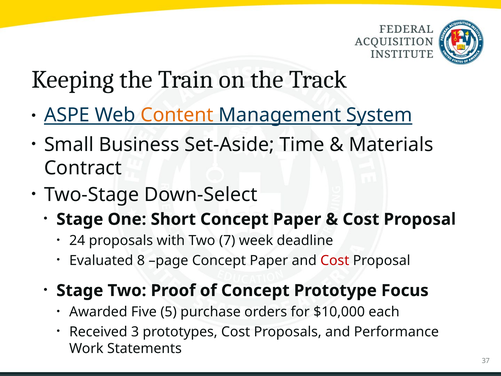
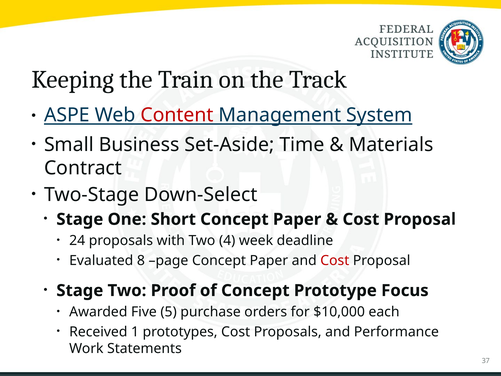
Content colour: orange -> red
7: 7 -> 4
3: 3 -> 1
